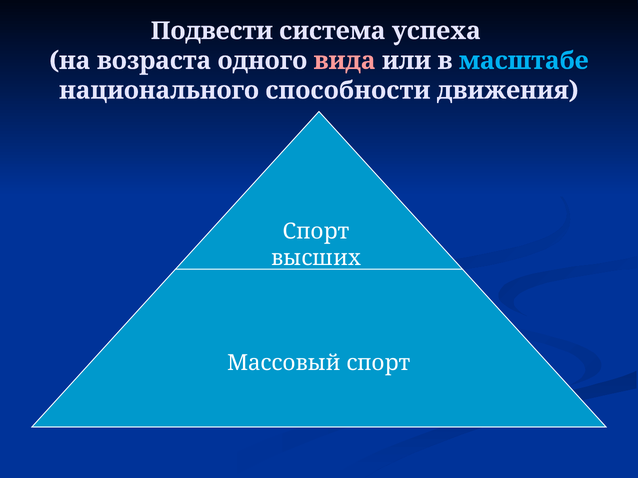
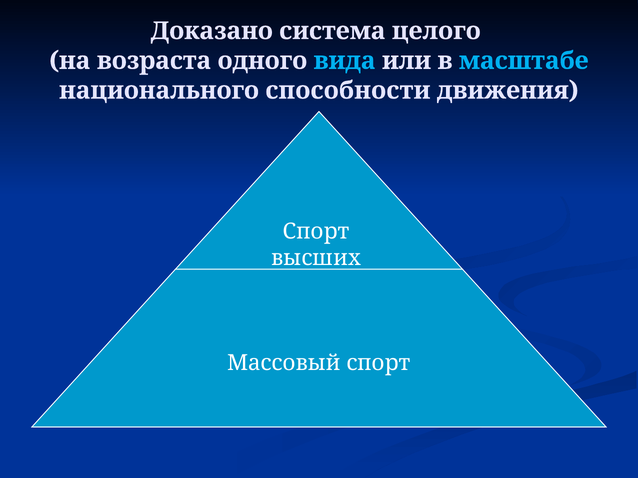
Подвести: Подвести -> Доказано
успеха: успеха -> целого
вида colour: pink -> light blue
